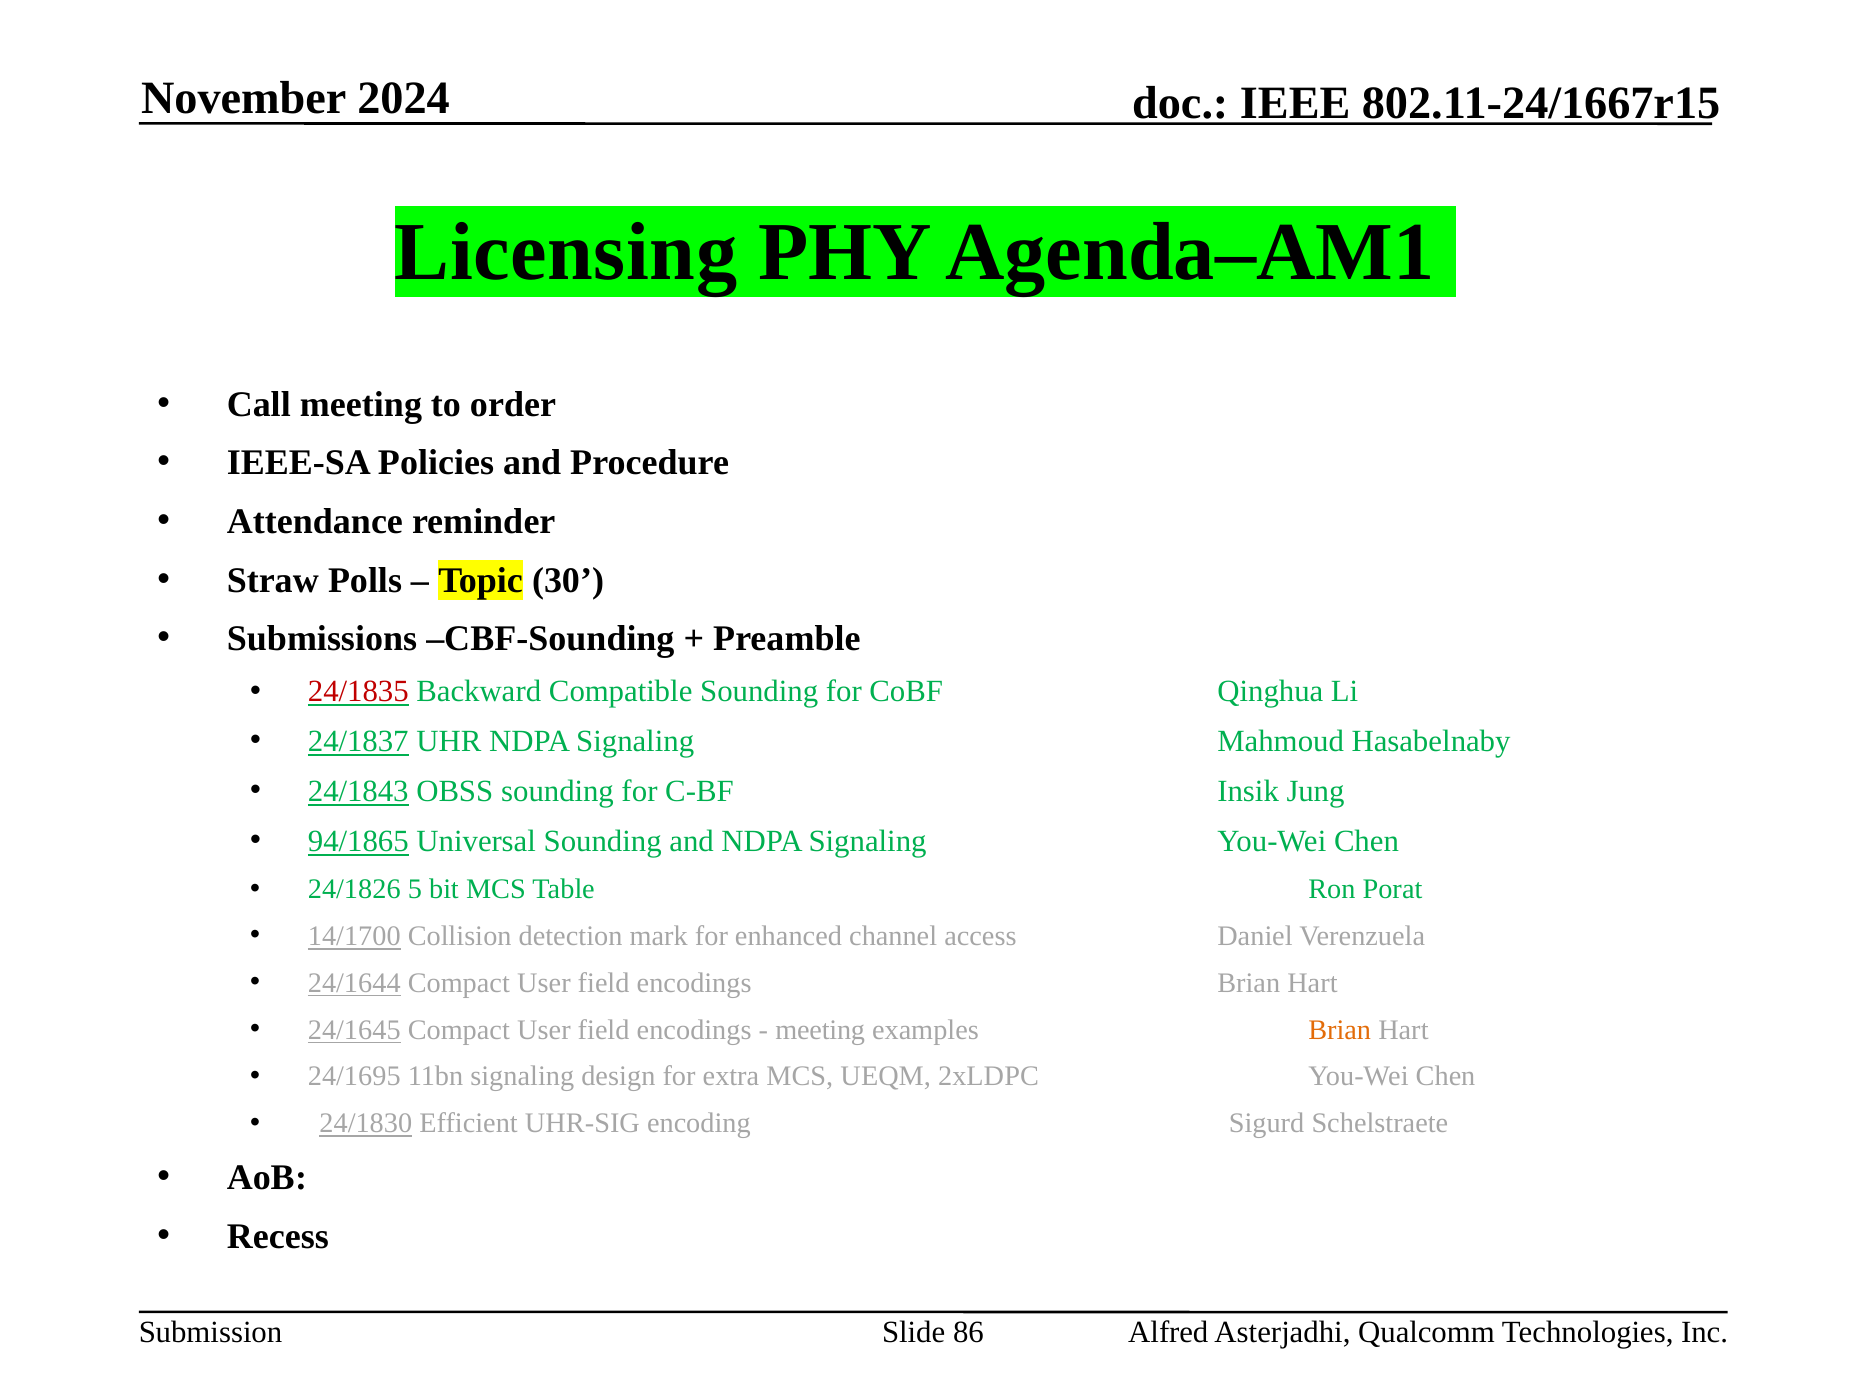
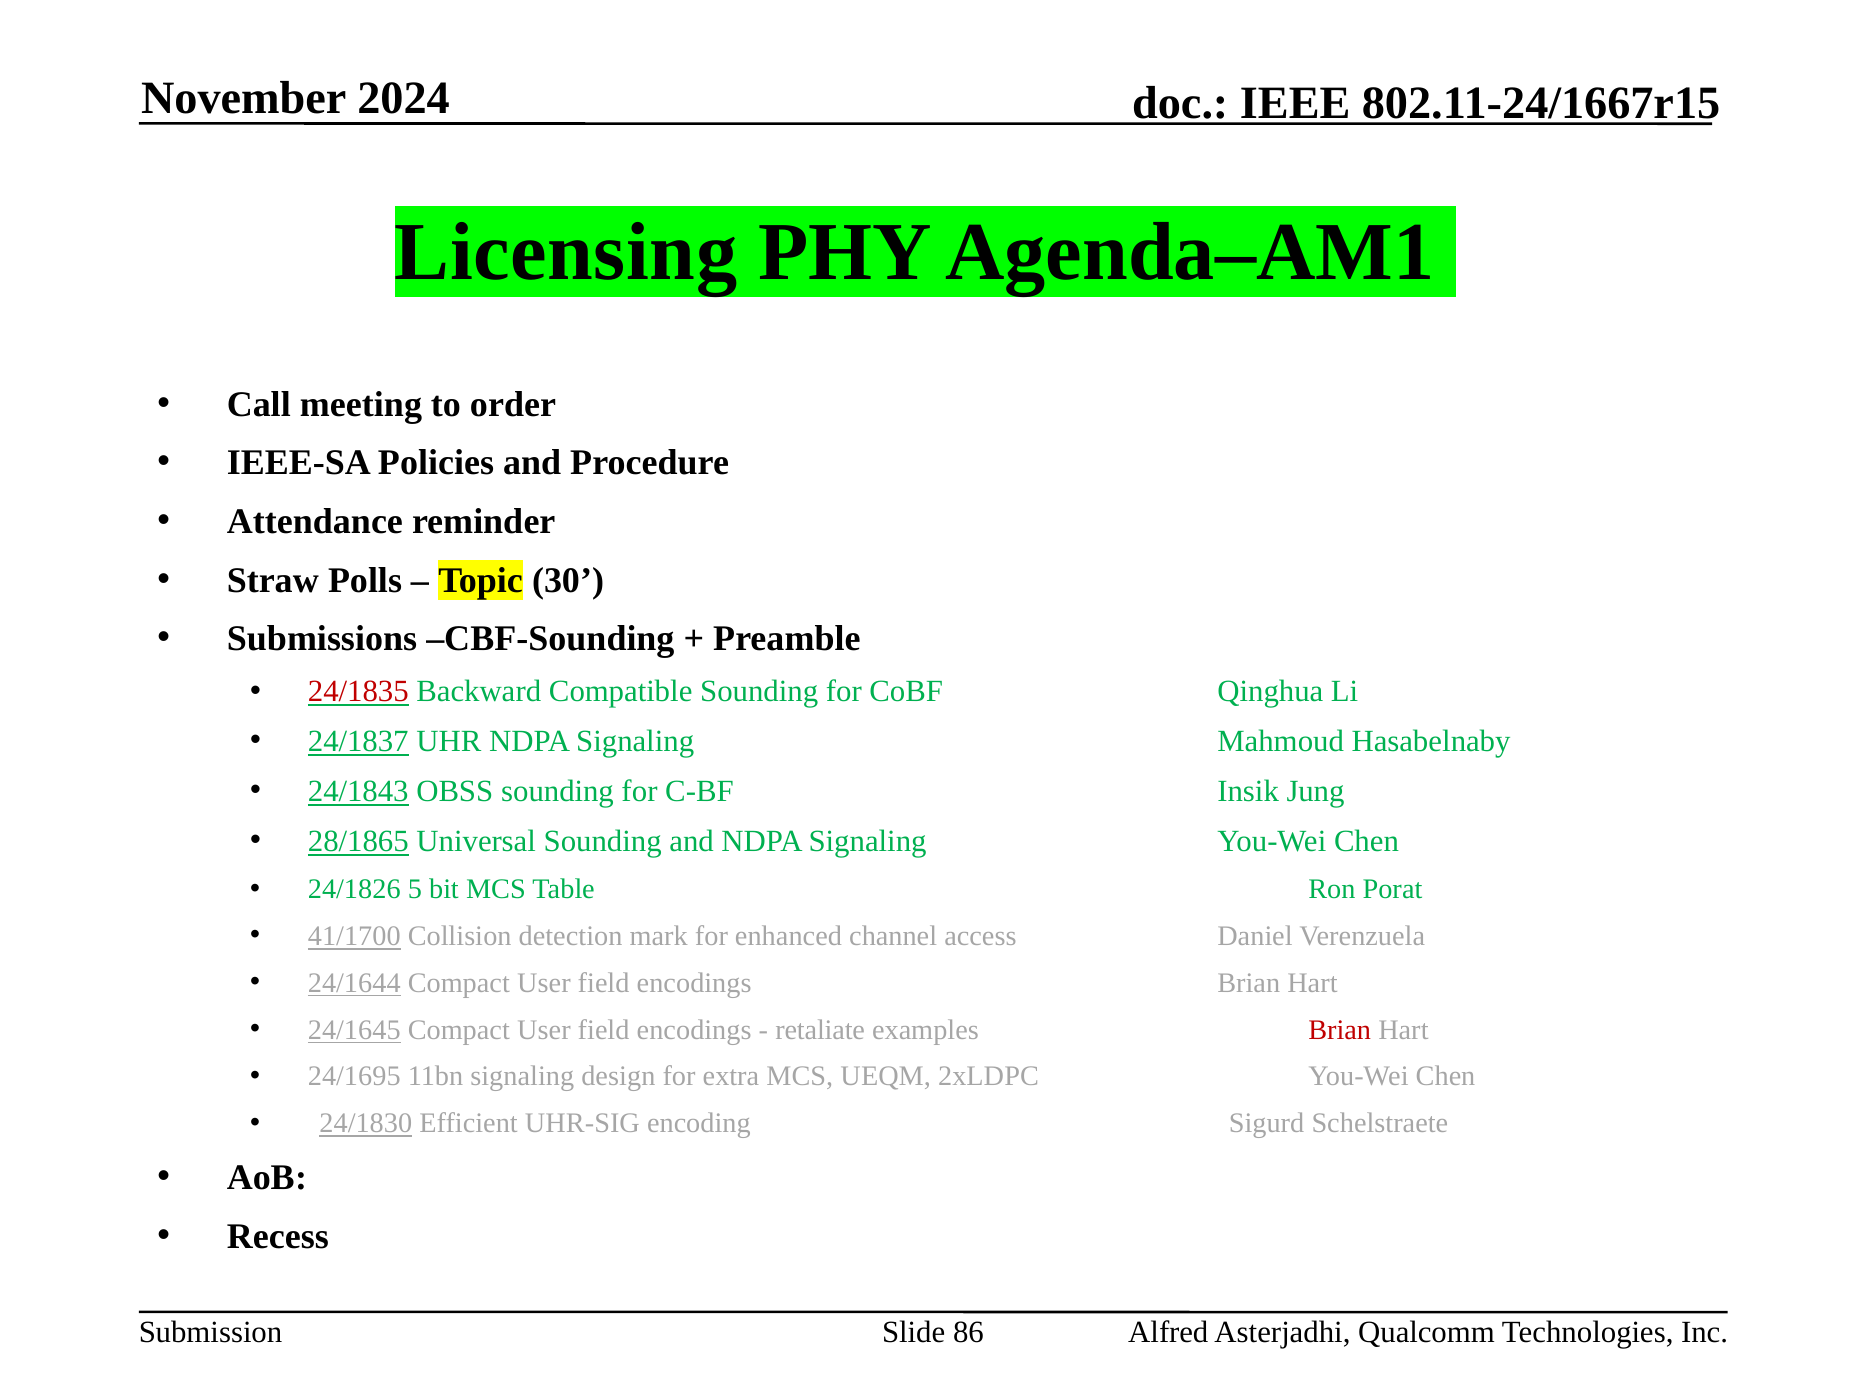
94/1865: 94/1865 -> 28/1865
14/1700: 14/1700 -> 41/1700
meeting at (820, 1029): meeting -> retaliate
Brian at (1340, 1029) colour: orange -> red
